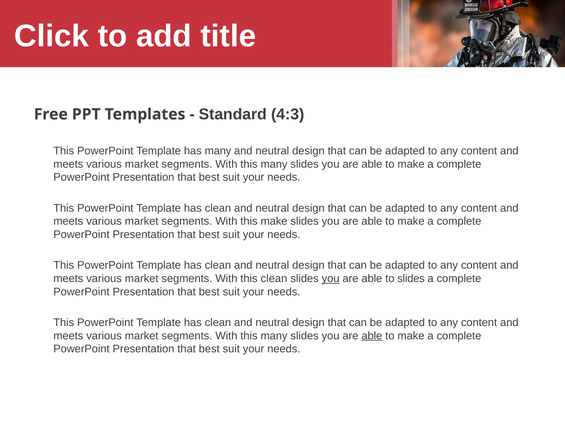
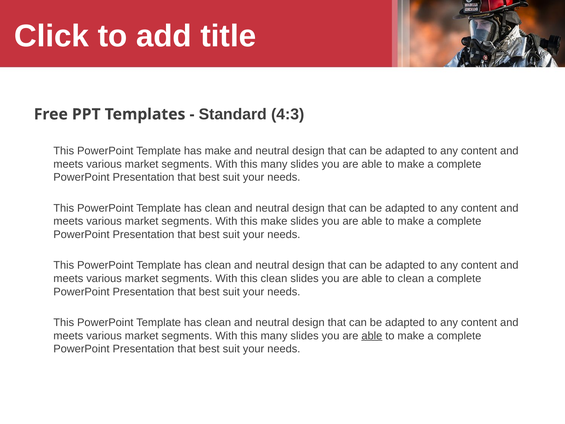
has many: many -> make
you at (331, 278) underline: present -> none
to slides: slides -> clean
